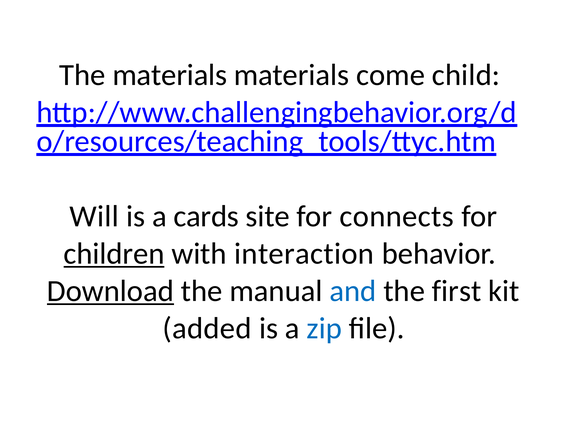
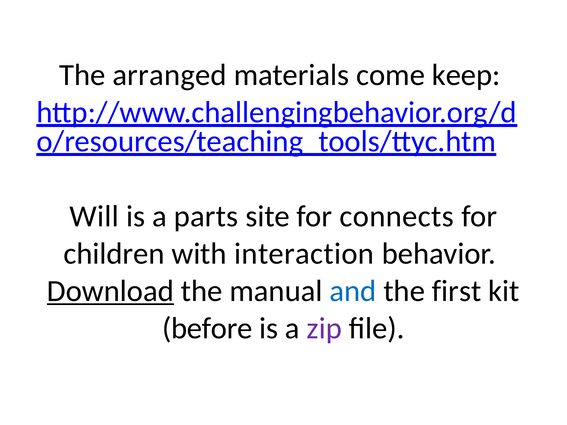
The materials: materials -> arranged
child: child -> keep
cards: cards -> parts
children underline: present -> none
added: added -> before
zip colour: blue -> purple
